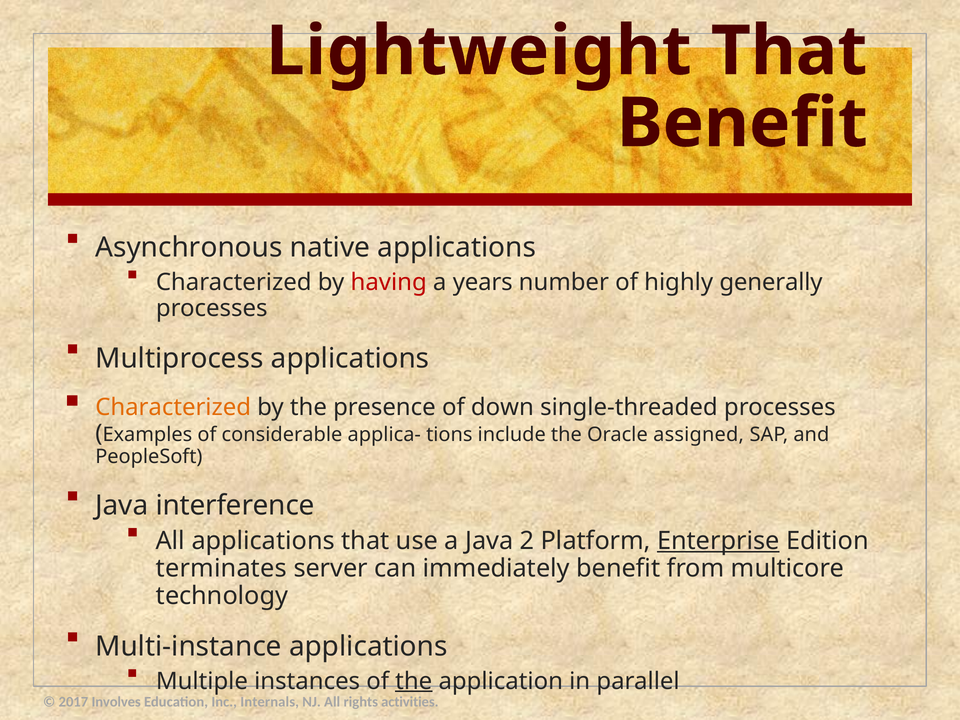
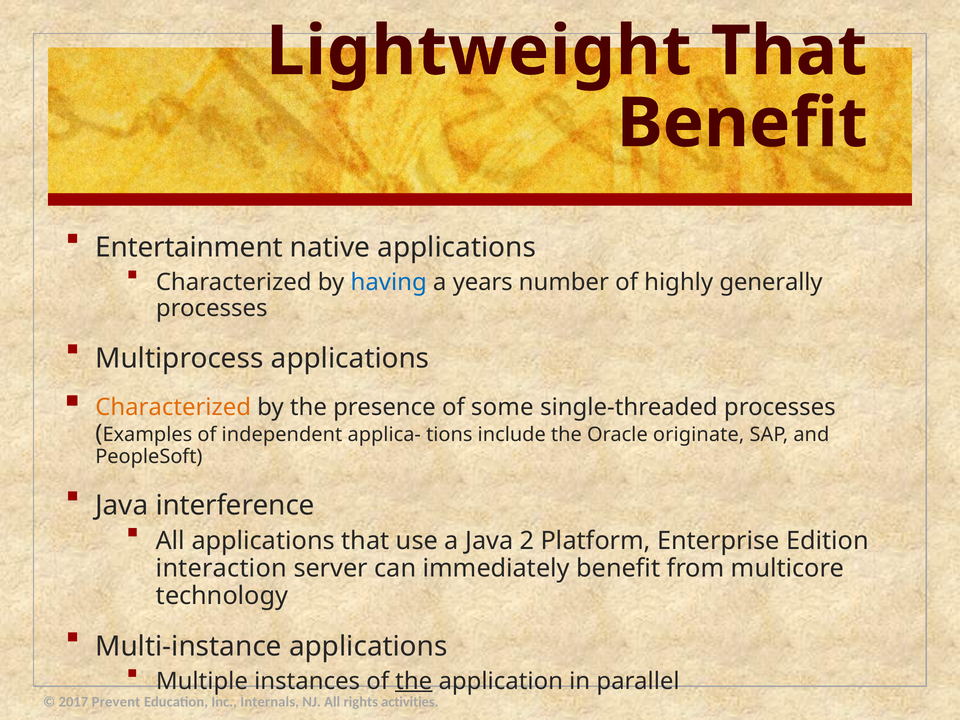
Asynchronous: Asynchronous -> Entertainment
having colour: red -> blue
down: down -> some
considerable: considerable -> independent
assigned: assigned -> originate
Enterprise underline: present -> none
terminates: terminates -> interaction
Involves: Involves -> Prevent
